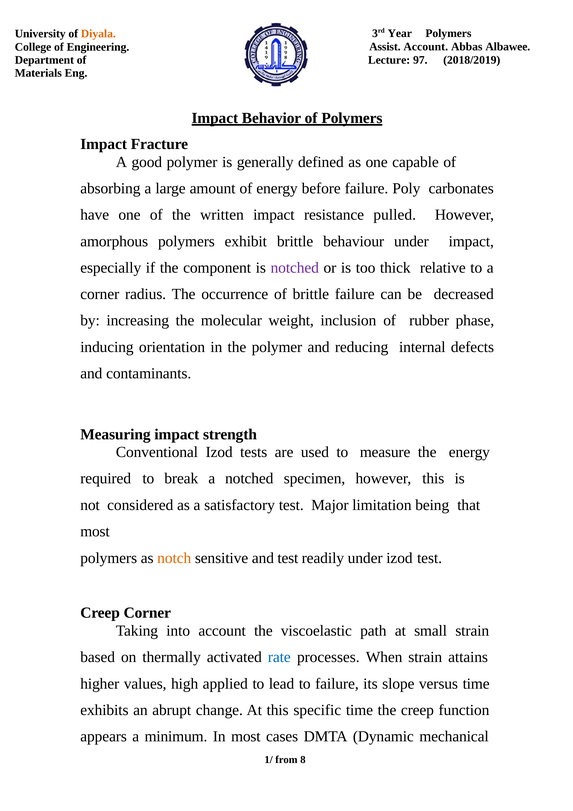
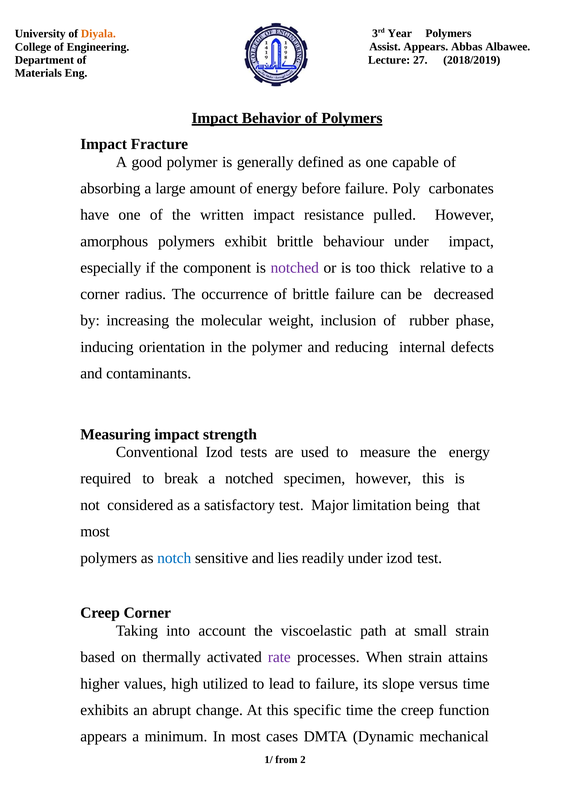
Assist Account: Account -> Appears
97: 97 -> 27
notch colour: orange -> blue
and test: test -> lies
rate colour: blue -> purple
applied: applied -> utilized
8: 8 -> 2
